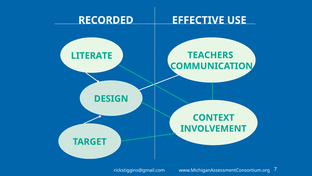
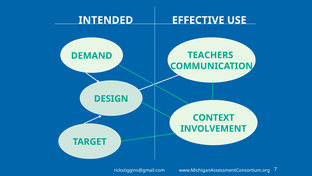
RECORDED: RECORDED -> INTENDED
PRE-MASTERED: PRE-MASTERED -> PRE-SUPERVISE
LITERATE: LITERATE -> DEMAND
